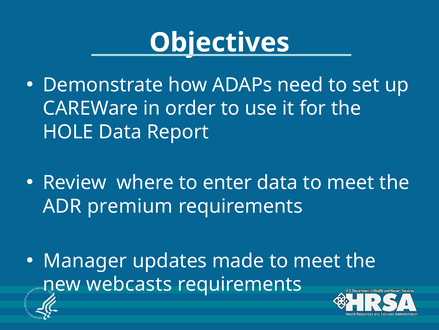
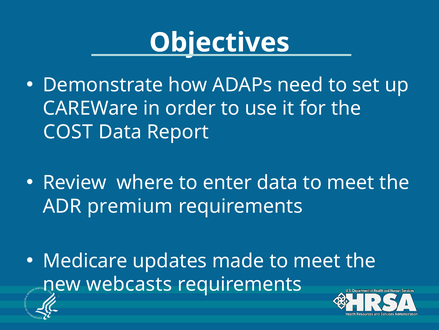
HOLE: HOLE -> COST
Manager: Manager -> Medicare
